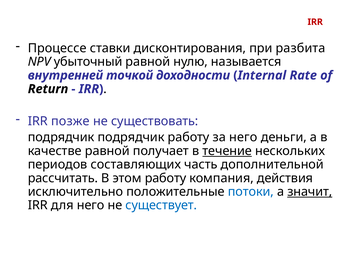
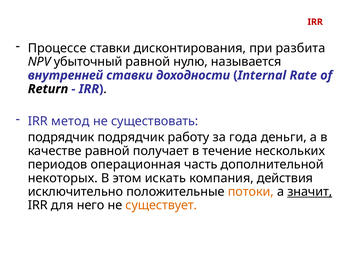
внутренней точкой: точкой -> ставки
позже: позже -> метод
за него: него -> года
течение underline: present -> none
составляющих: составляющих -> операционная
рассчитать: рассчитать -> некоторых
этом работу: работу -> искать
потоки colour: blue -> orange
существует colour: blue -> orange
